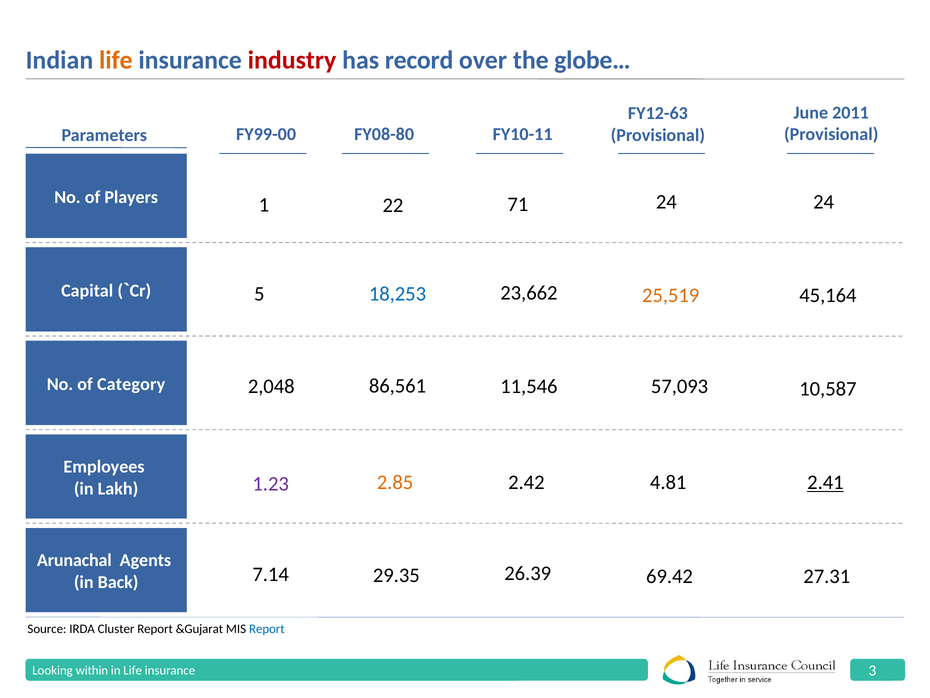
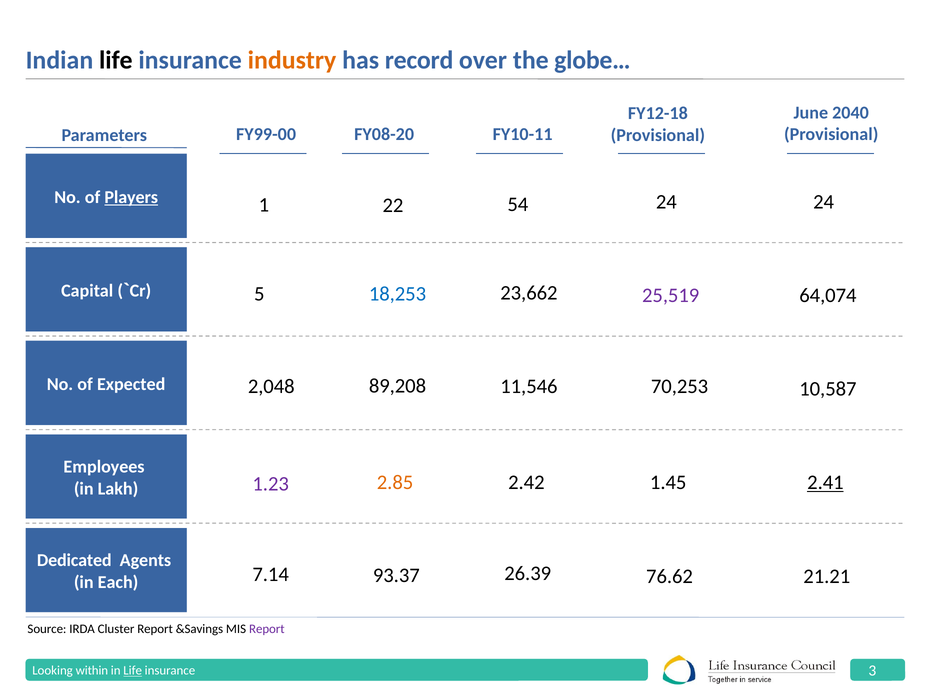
life at (116, 60) colour: orange -> black
industry colour: red -> orange
2011: 2011 -> 2040
FY12-63: FY12-63 -> FY12-18
FY08-80: FY08-80 -> FY08-20
Players underline: none -> present
71: 71 -> 54
25,519 colour: orange -> purple
45,164: 45,164 -> 64,074
Category: Category -> Expected
86,561: 86,561 -> 89,208
57,093: 57,093 -> 70,253
4.81: 4.81 -> 1.45
Arunachal: Arunachal -> Dedicated
29.35: 29.35 -> 93.37
69.42: 69.42 -> 76.62
27.31: 27.31 -> 21.21
Back: Back -> Each
&Gujarat: &Gujarat -> &Savings
Report at (267, 628) colour: blue -> purple
Life at (133, 670) underline: none -> present
